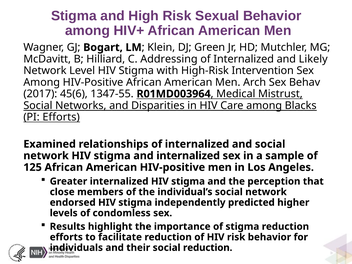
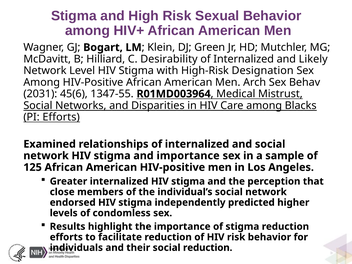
Addressing: Addressing -> Desirability
Intervention: Intervention -> Designation
2017: 2017 -> 2031
and internalized: internalized -> importance
